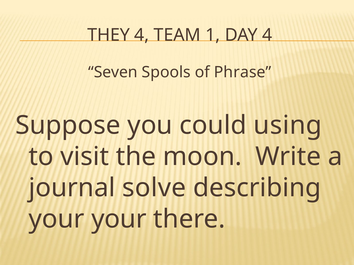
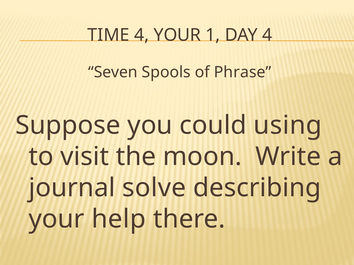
THEY: THEY -> TIME
4 TEAM: TEAM -> YOUR
your your: your -> help
